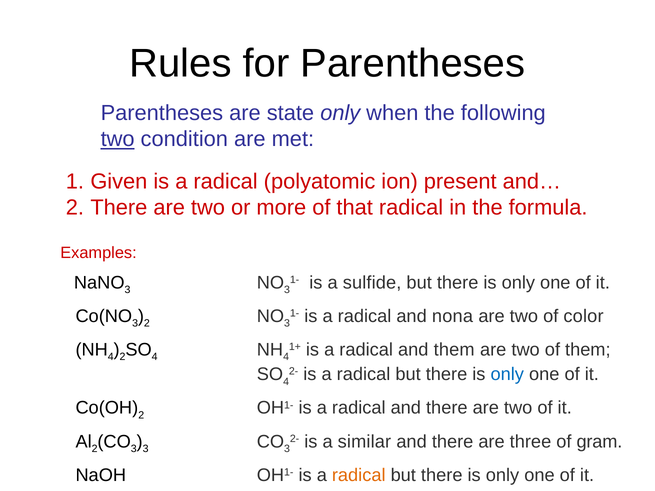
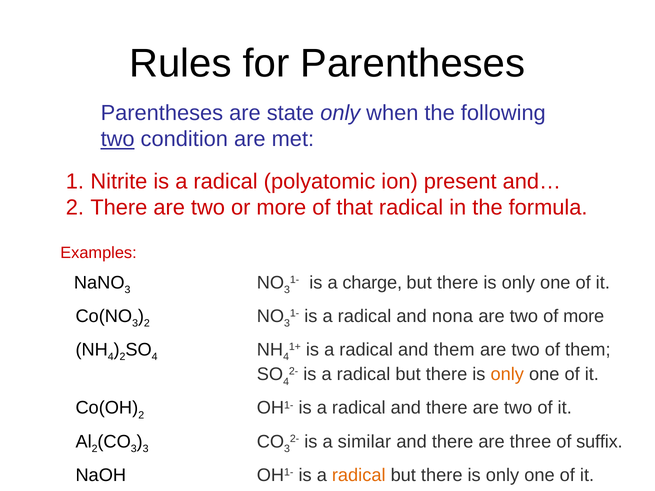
Given: Given -> Nitrite
sulfide: sulfide -> charge
of color: color -> more
only at (507, 375) colour: blue -> orange
gram: gram -> suffix
